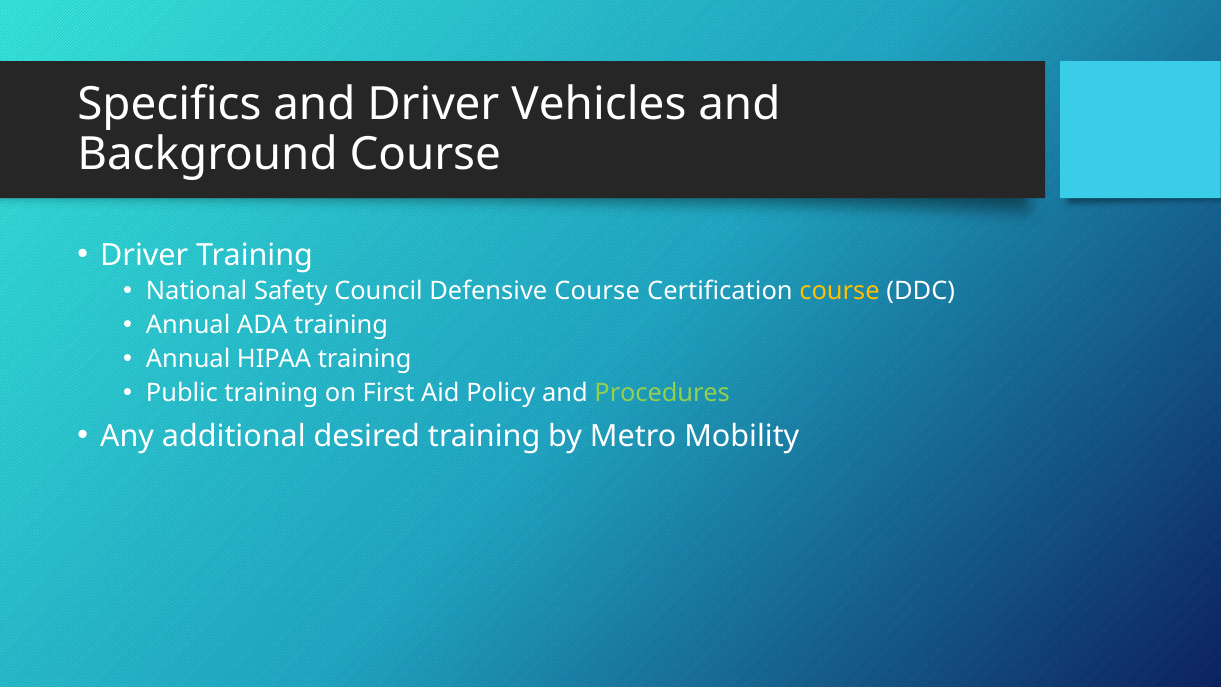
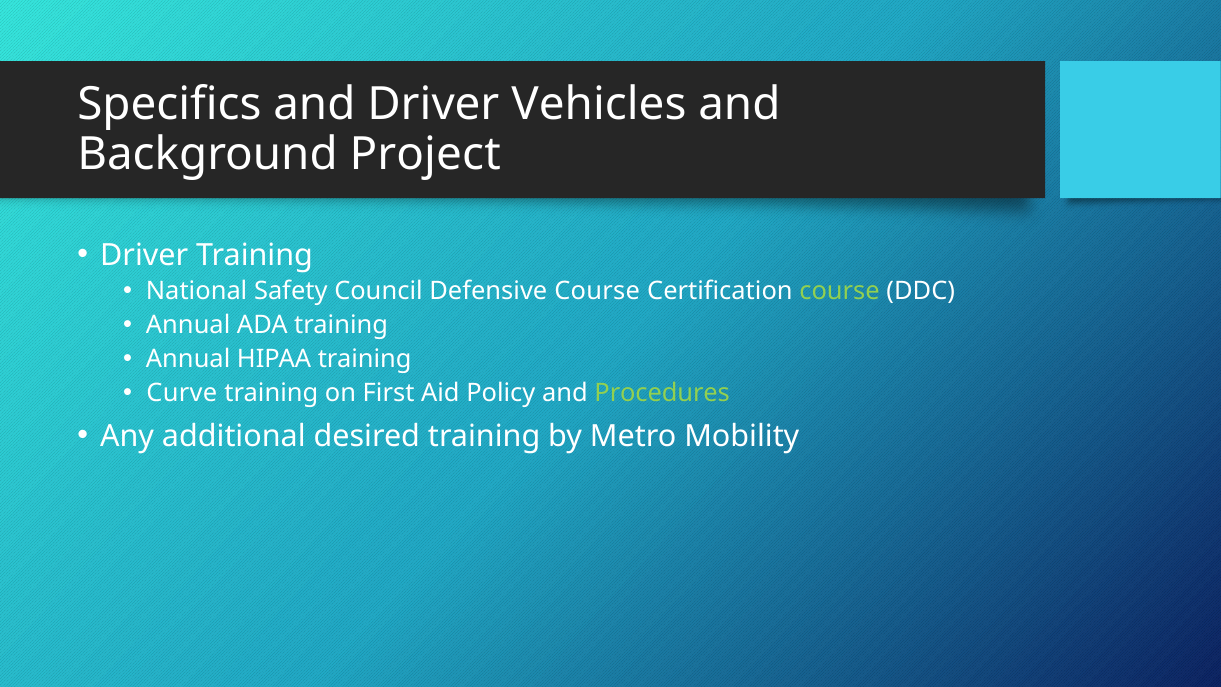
Background Course: Course -> Project
course at (840, 291) colour: yellow -> light green
Public: Public -> Curve
